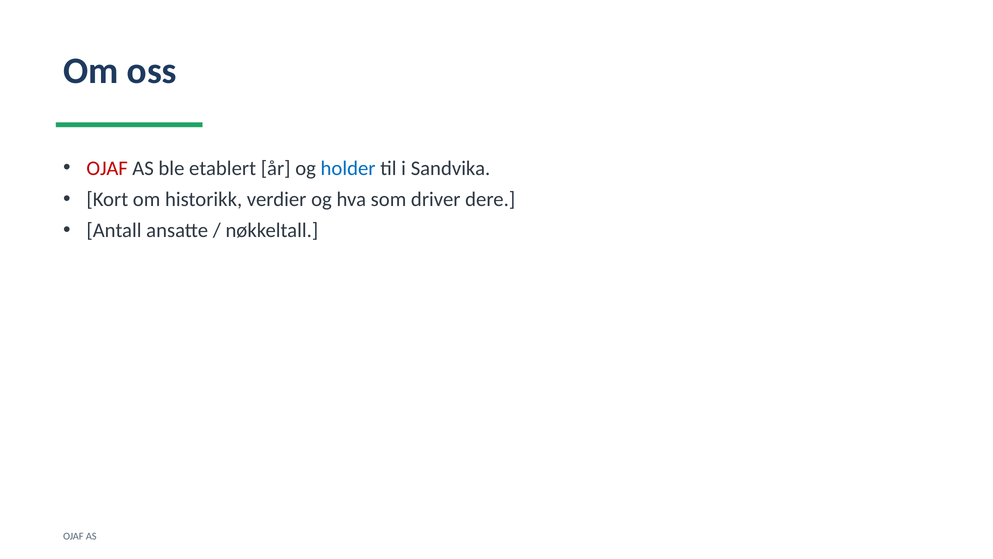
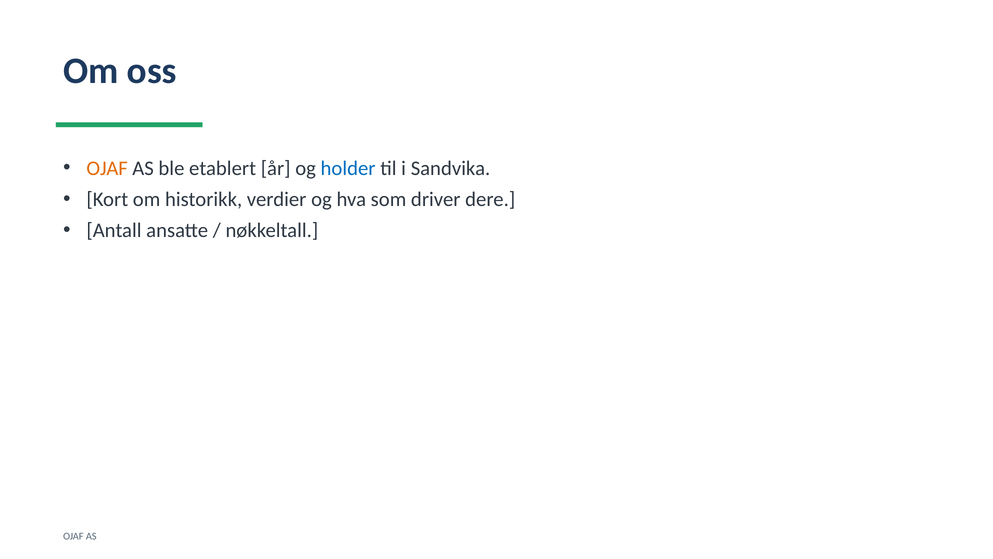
OJAF at (107, 168) colour: red -> orange
